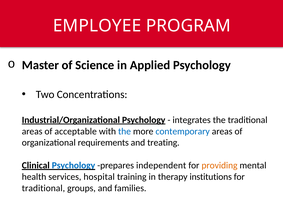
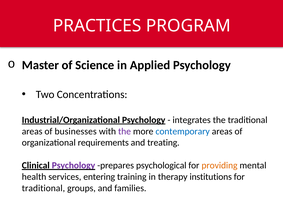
EMPLOYEE: EMPLOYEE -> PRACTICES
acceptable: acceptable -> businesses
the at (125, 131) colour: blue -> purple
Psychology at (73, 165) colour: blue -> purple
independent: independent -> psychological
hospital: hospital -> entering
